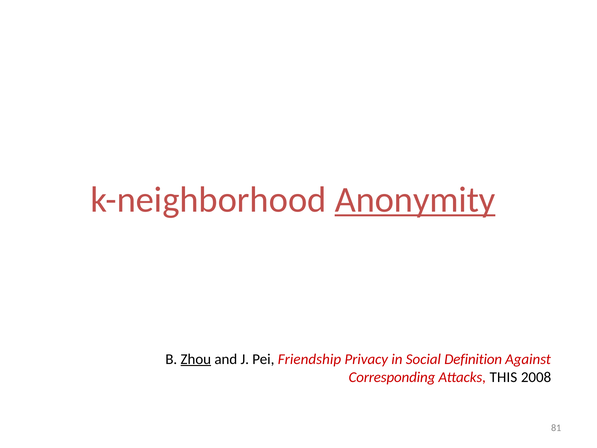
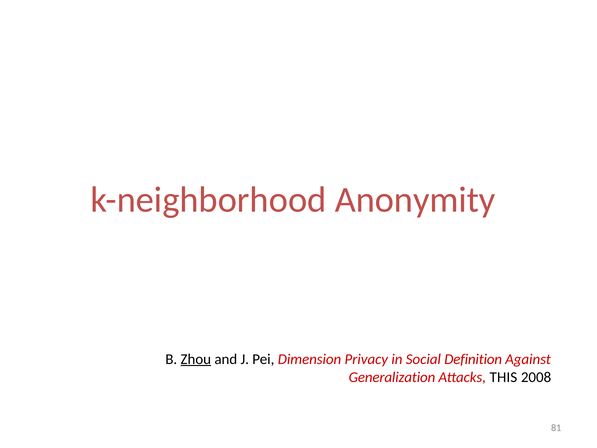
Anonymity underline: present -> none
Friendship: Friendship -> Dimension
Corresponding: Corresponding -> Generalization
